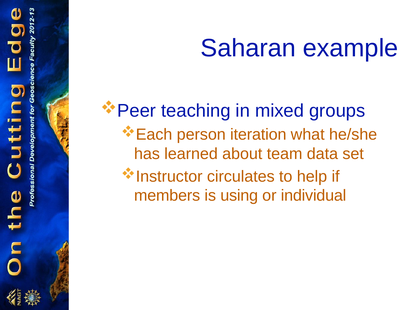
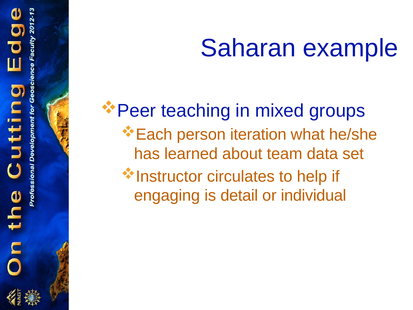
members: members -> engaging
using: using -> detail
